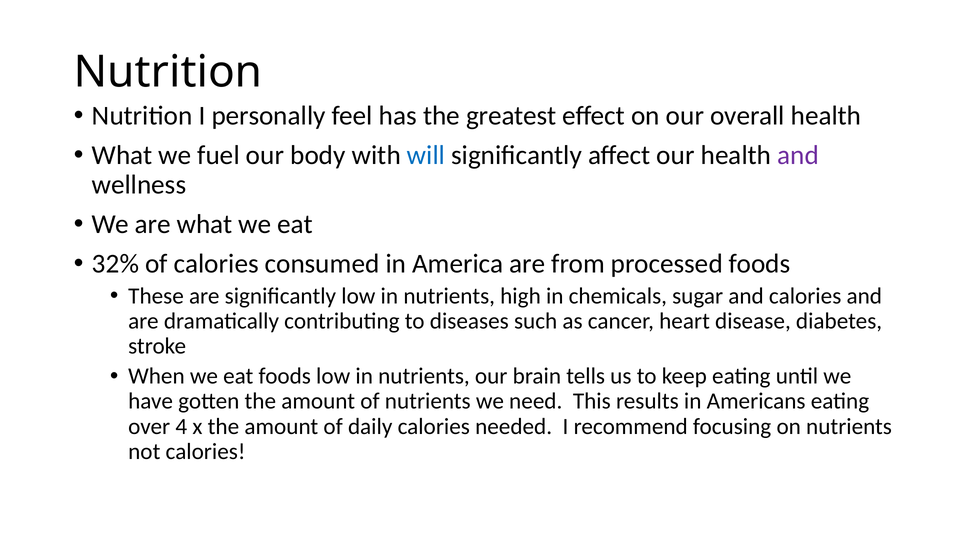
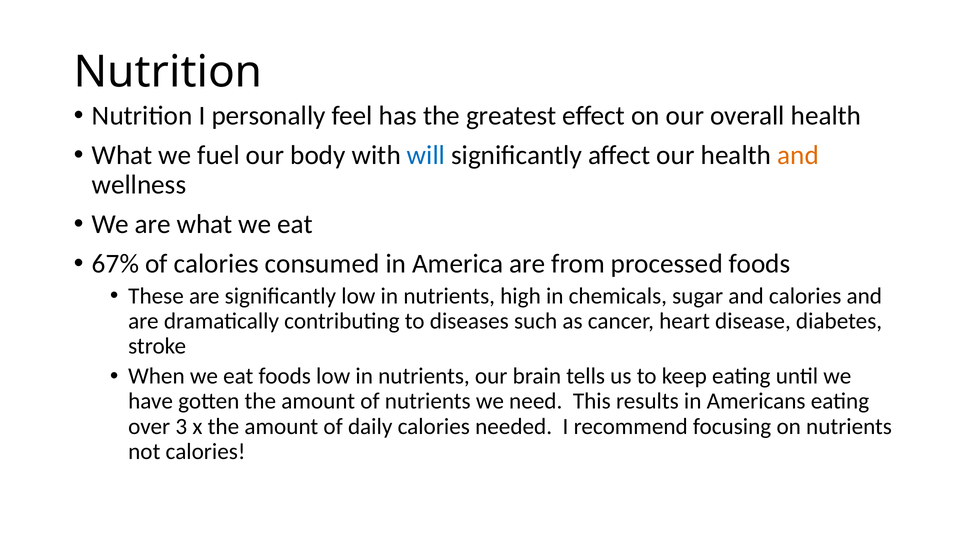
and at (798, 155) colour: purple -> orange
32%: 32% -> 67%
4: 4 -> 3
